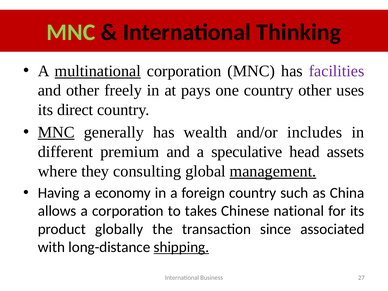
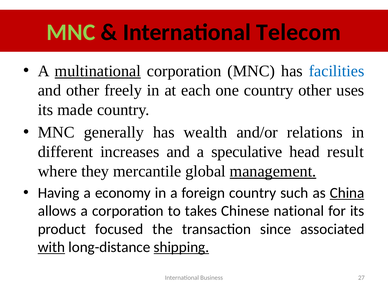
Thinking: Thinking -> Telecom
facilities colour: purple -> blue
pays: pays -> each
direct: direct -> made
MNC at (56, 132) underline: present -> none
includes: includes -> relations
premium: premium -> increases
assets: assets -> result
consulting: consulting -> mercantile
China underline: none -> present
globally: globally -> focused
with underline: none -> present
